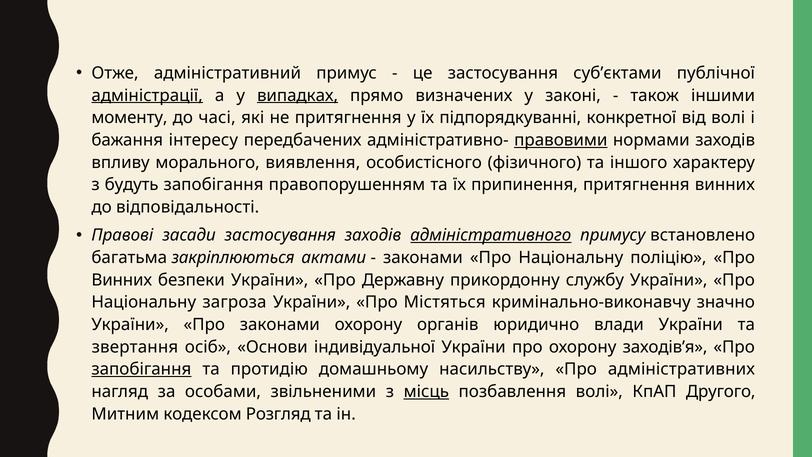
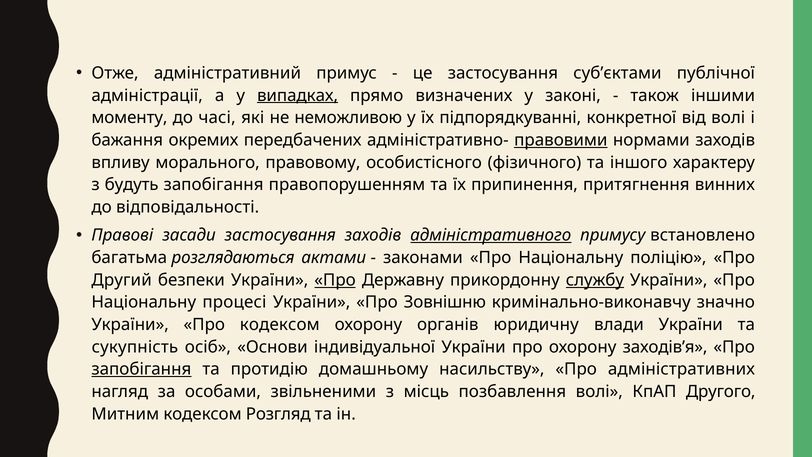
адміністрації underline: present -> none
не притягнення: притягнення -> неможливою
інтересу: інтересу -> окремих
виявлення: виявлення -> правовому
закріплюються: закріплюються -> розглядаються
Винних at (122, 280): Винних -> Другий
Про at (335, 280) underline: none -> present
службу underline: none -> present
загроза: загроза -> процесі
Містяться: Містяться -> Зовнішню
Про законами: законами -> кодексом
юридично: юридично -> юридичну
звертання: звертання -> сукупність
місць underline: present -> none
